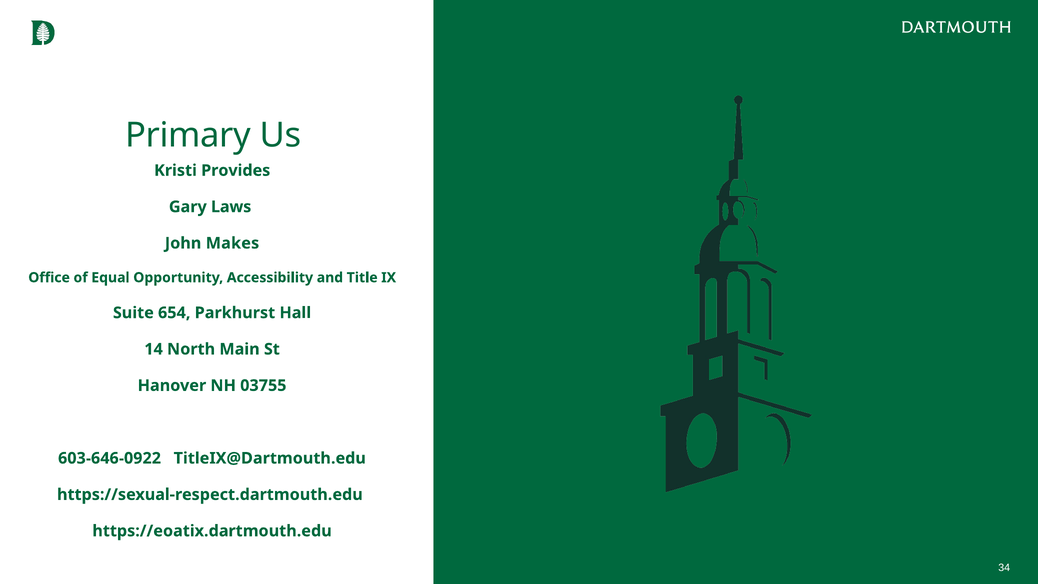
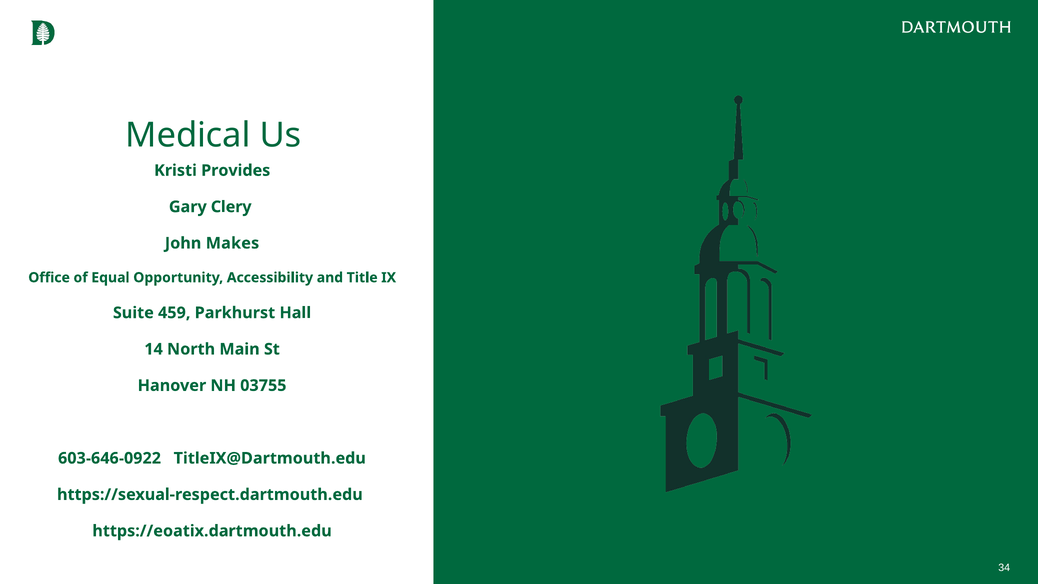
Primary: Primary -> Medical
Laws: Laws -> Clery
654: 654 -> 459
